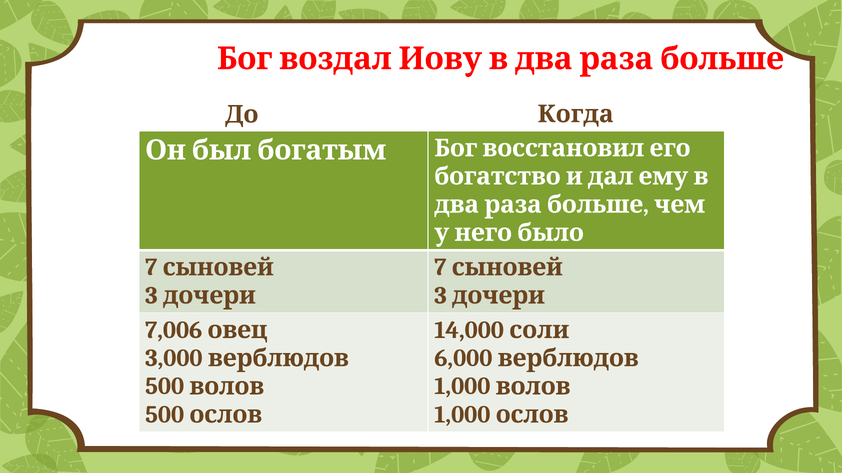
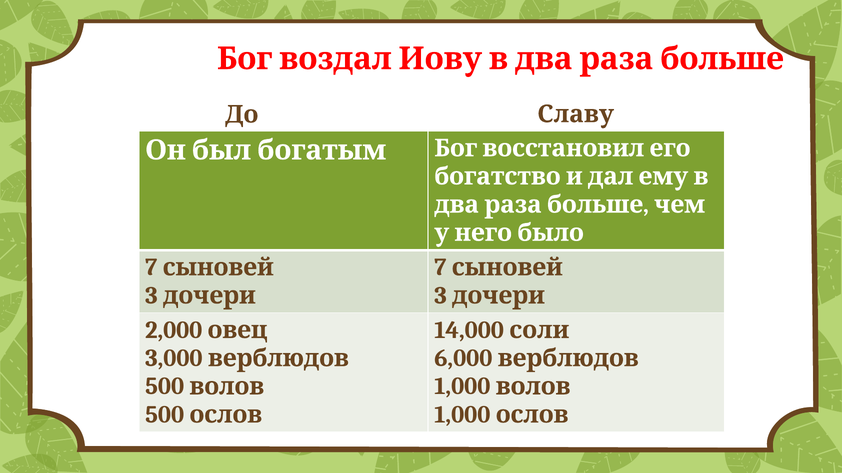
Когда: Когда -> Славу
7,006: 7,006 -> 2,000
